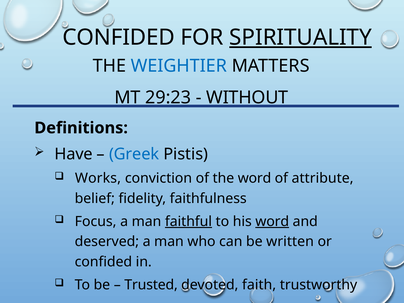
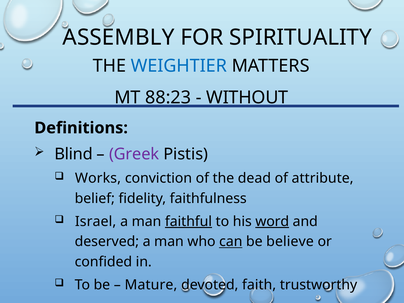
CONFIDED at (119, 38): CONFIDED -> ASSEMBLY
SPIRITUALITY underline: present -> none
29:23: 29:23 -> 88:23
Have: Have -> Blind
Greek colour: blue -> purple
the word: word -> dead
Focus: Focus -> Israel
can underline: none -> present
written: written -> believe
Trusted: Trusted -> Mature
